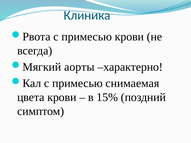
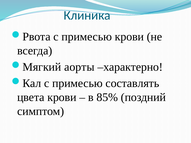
снимаемая: снимаемая -> составлять
15%: 15% -> 85%
